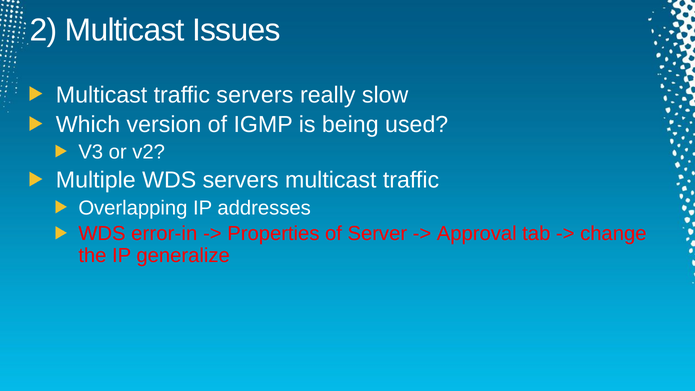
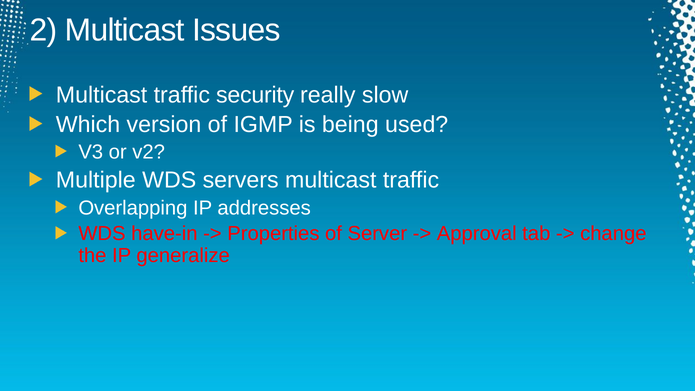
traffic servers: servers -> security
error-in: error-in -> have-in
